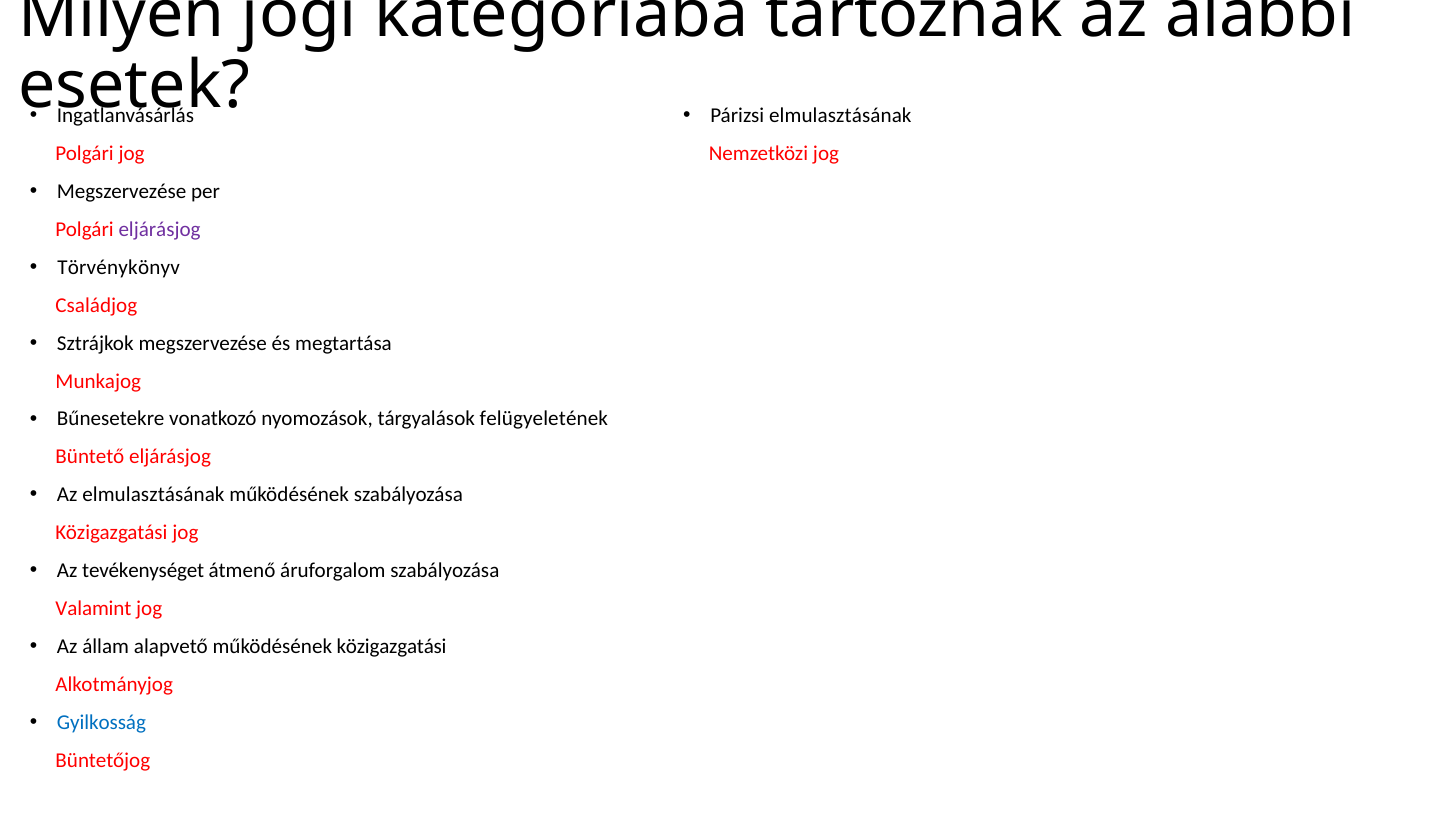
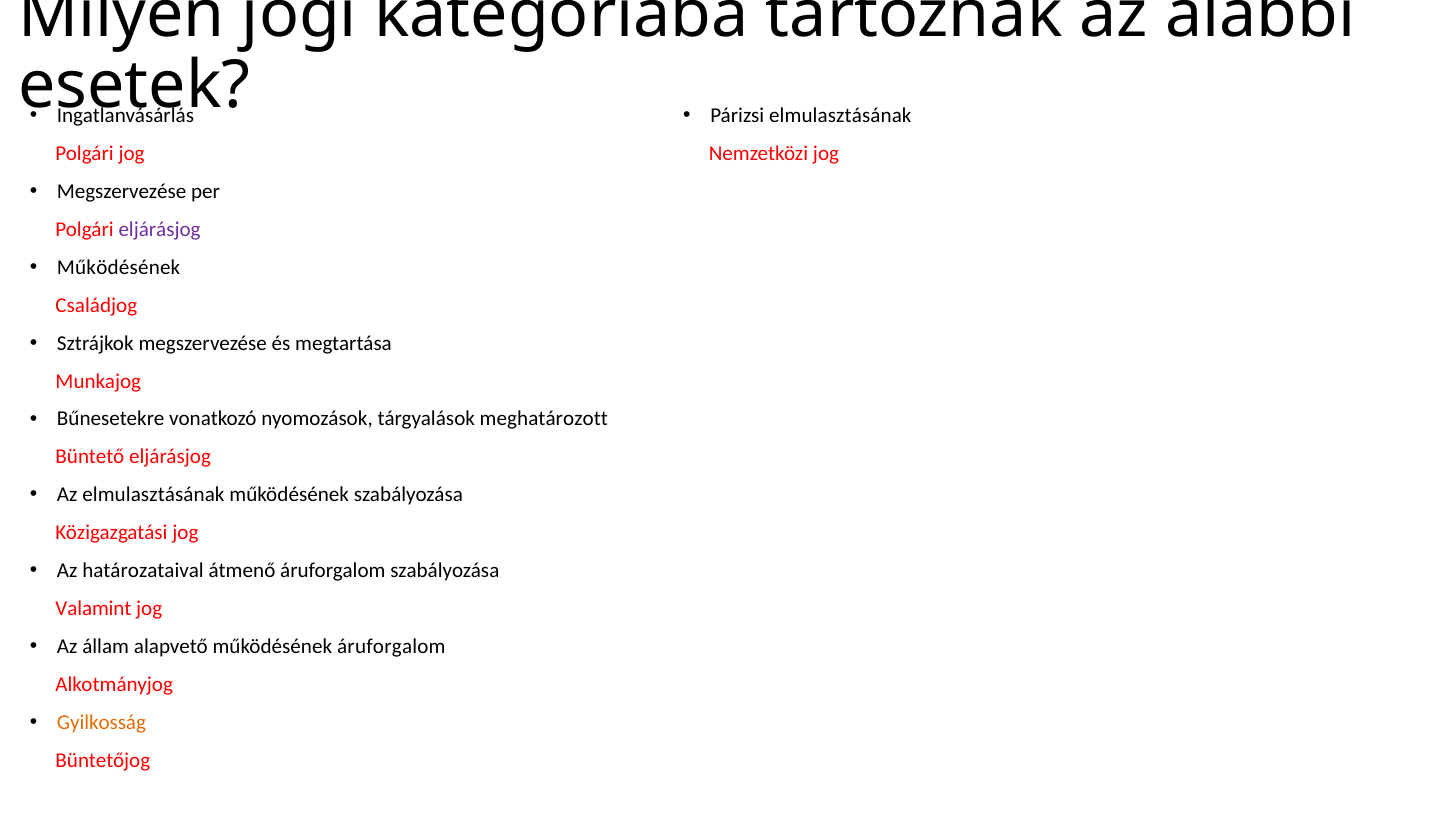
Törvénykönyv at (119, 267): Törvénykönyv -> Működésének
felügyeletének: felügyeletének -> meghatározott
tevékenységet: tevékenységet -> határozataival
működésének közigazgatási: közigazgatási -> áruforgalom
Gyilkosság colour: blue -> orange
